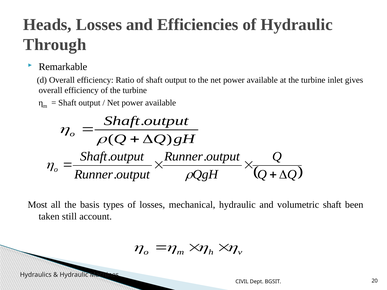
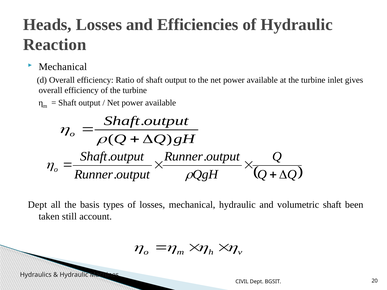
Through: Through -> Reaction
Remarkable at (63, 67): Remarkable -> Mechanical
Most at (38, 205): Most -> Dept
